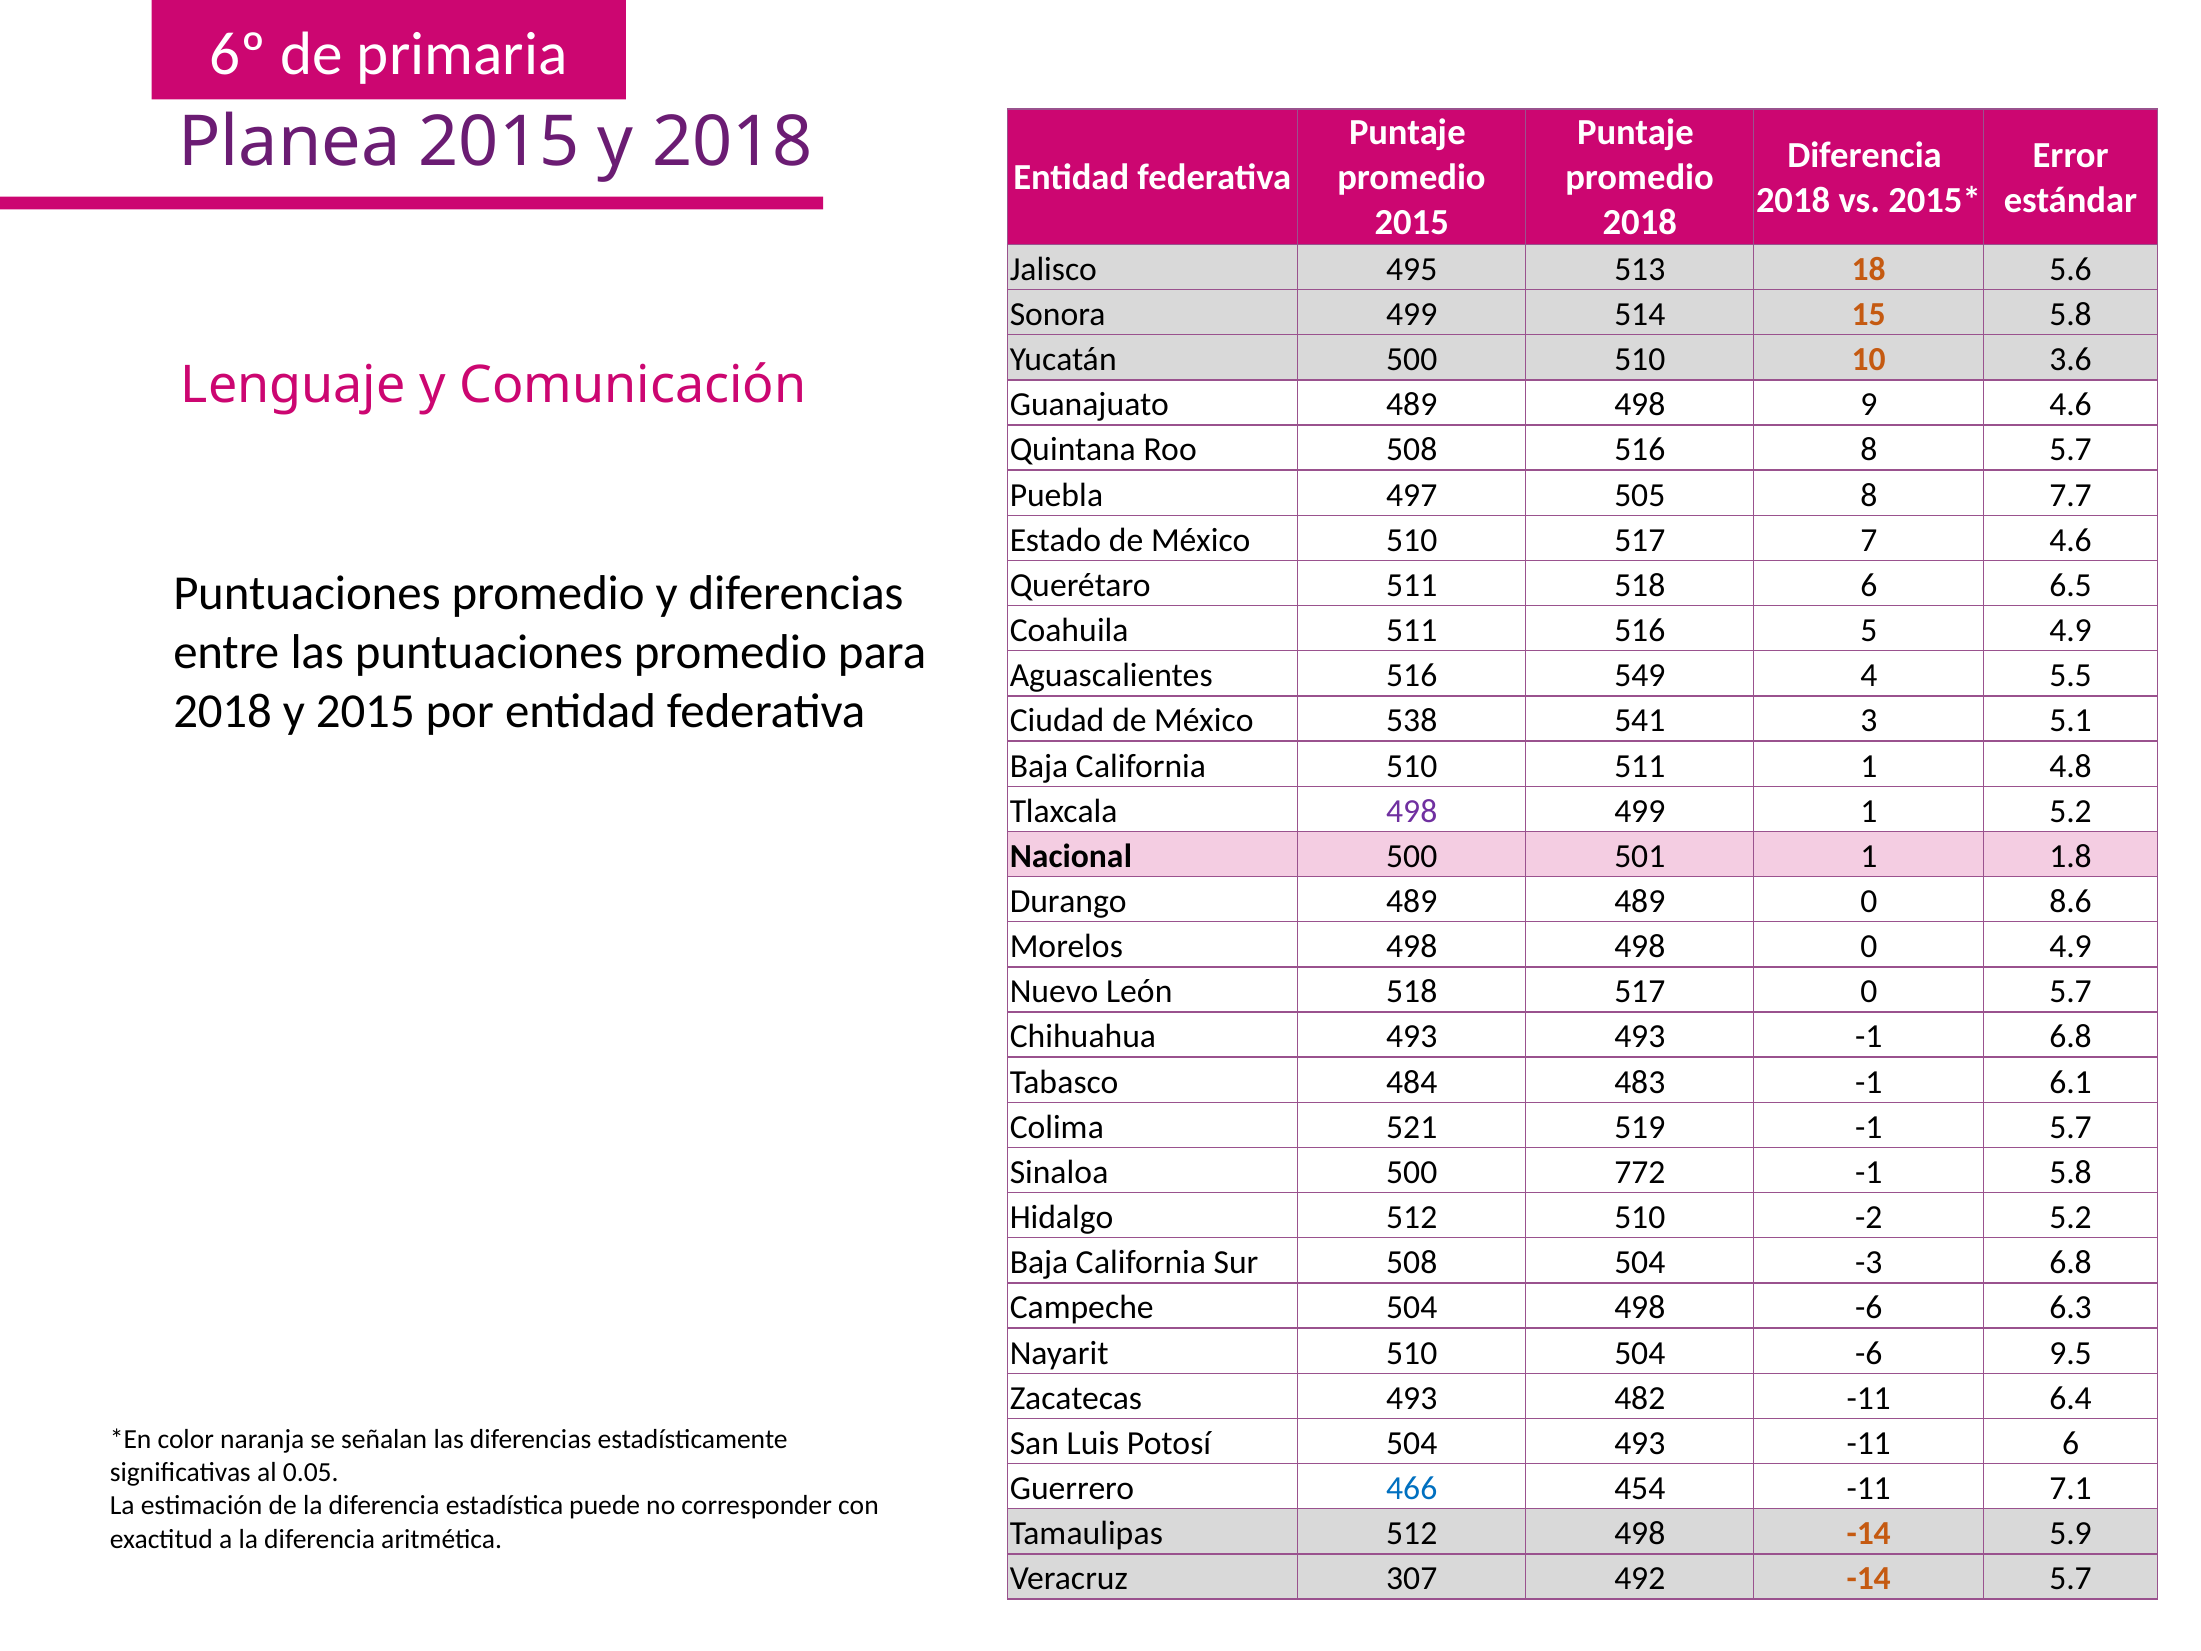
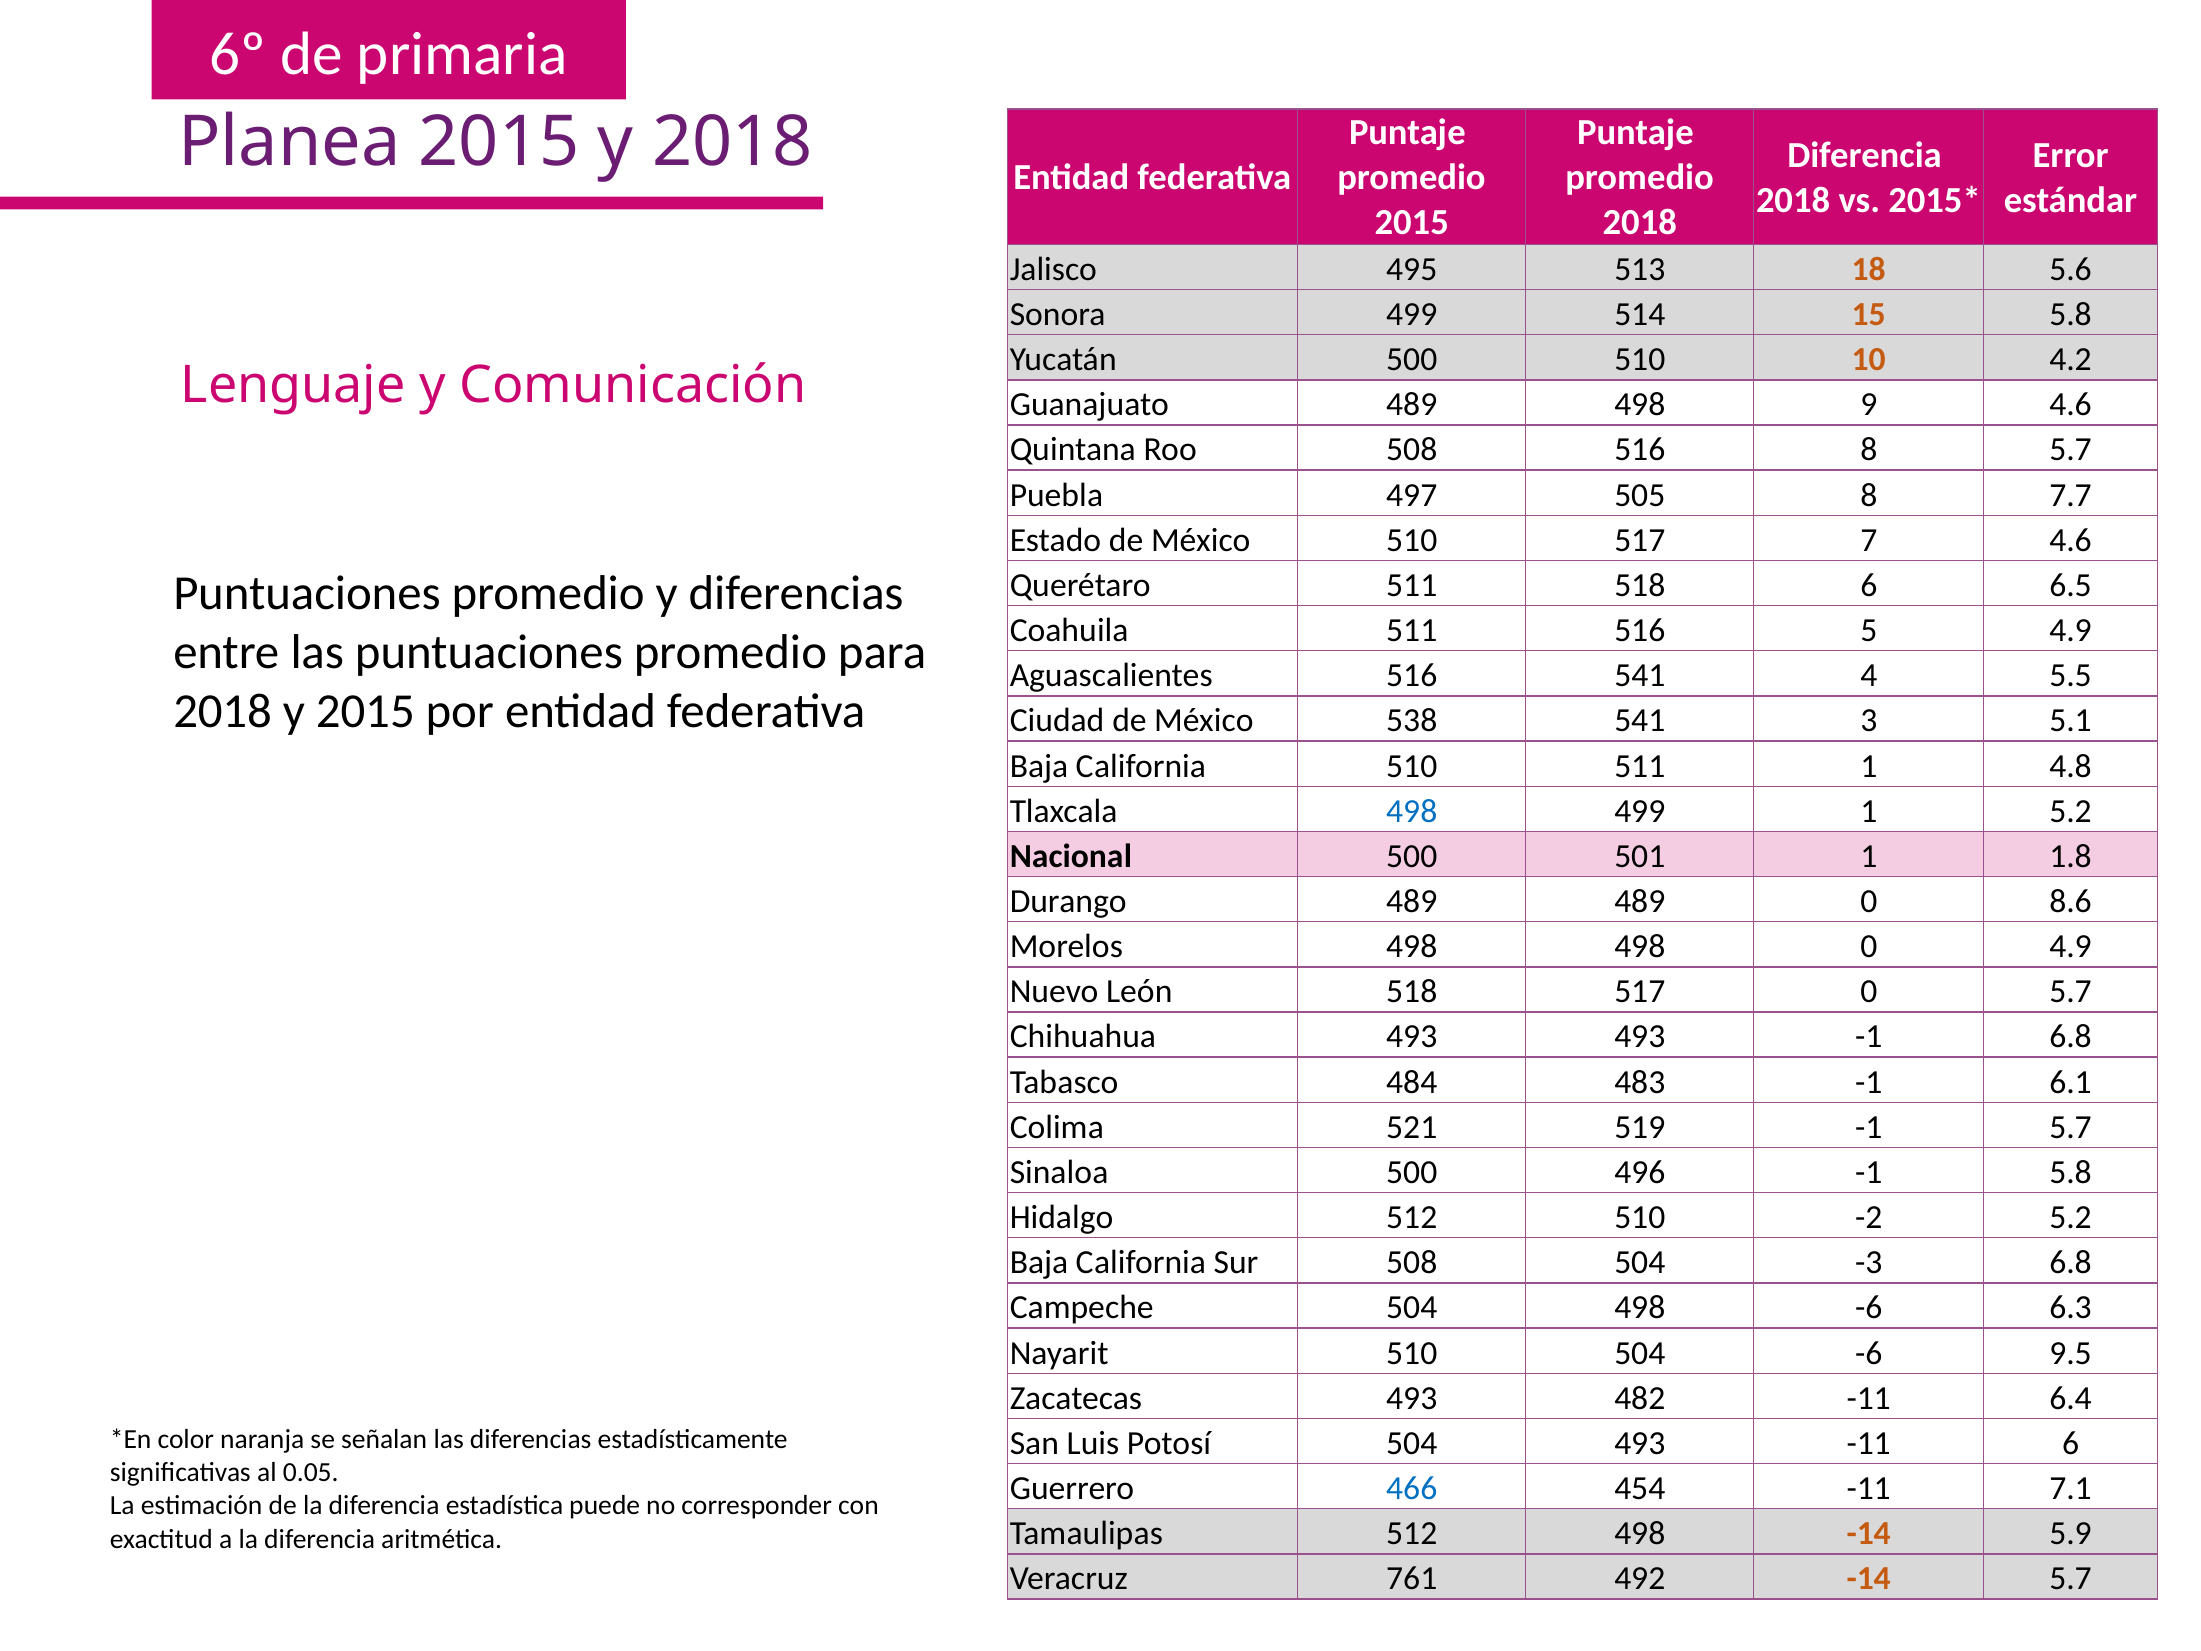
3.6: 3.6 -> 4.2
516 549: 549 -> 541
498 at (1412, 811) colour: purple -> blue
772: 772 -> 496
307: 307 -> 761
